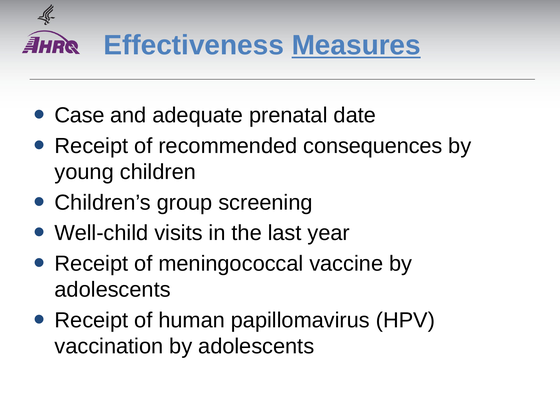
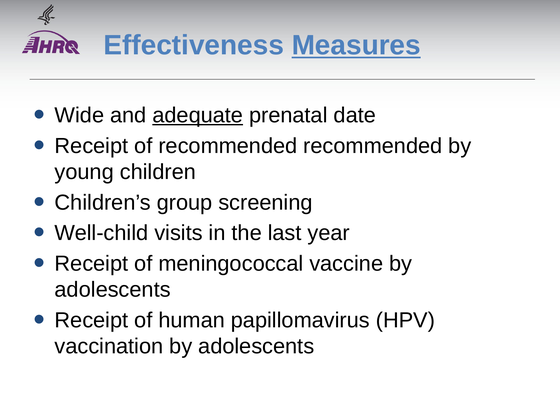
Case: Case -> Wide
adequate underline: none -> present
recommended consequences: consequences -> recommended
